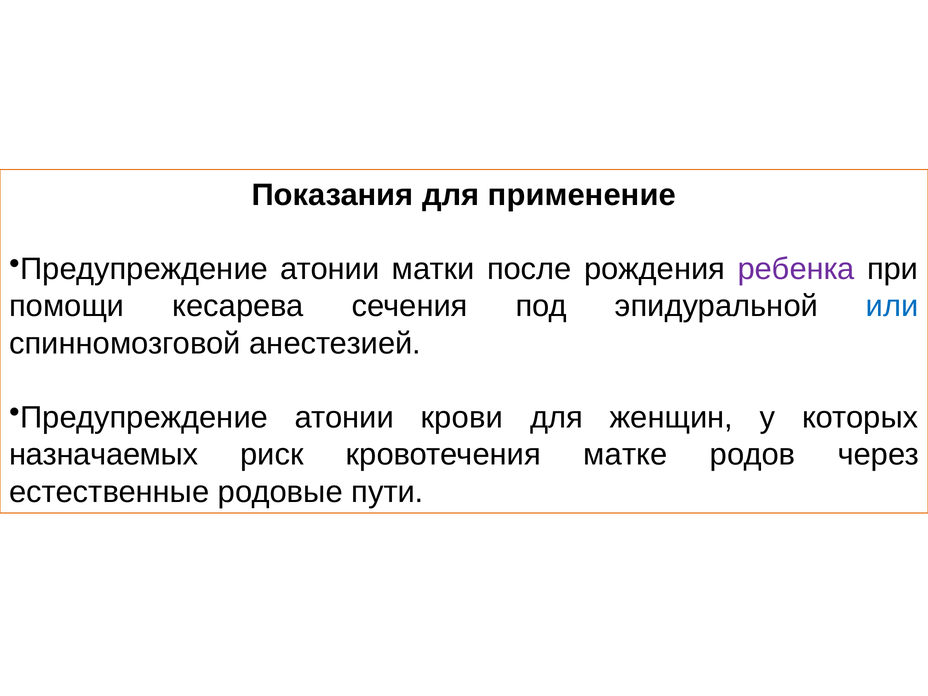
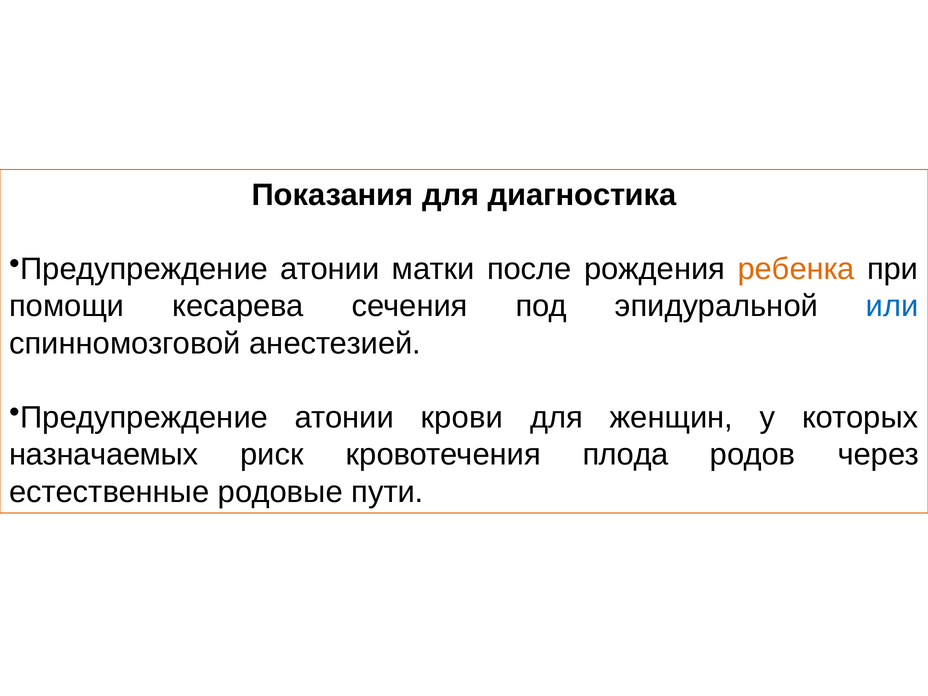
применение: применение -> диагностика
ребенка colour: purple -> orange
матке: матке -> плода
